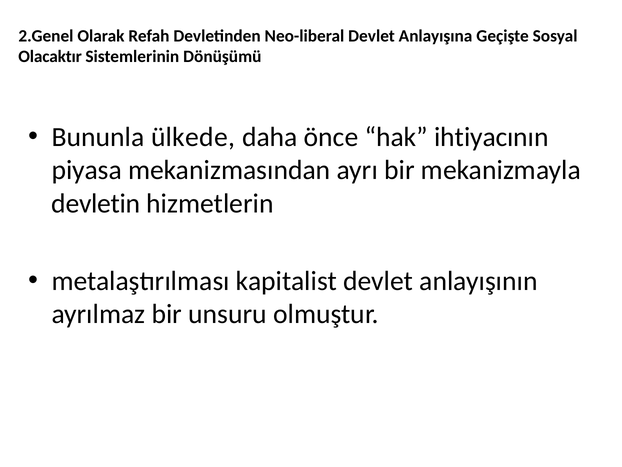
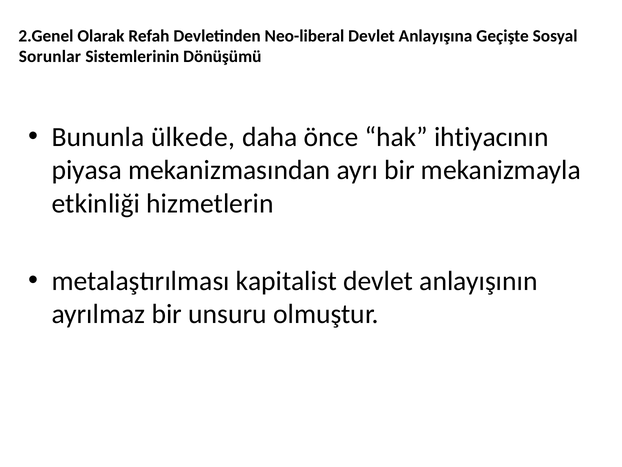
Olacaktır: Olacaktır -> Sorunlar
devletin: devletin -> etkinliği
